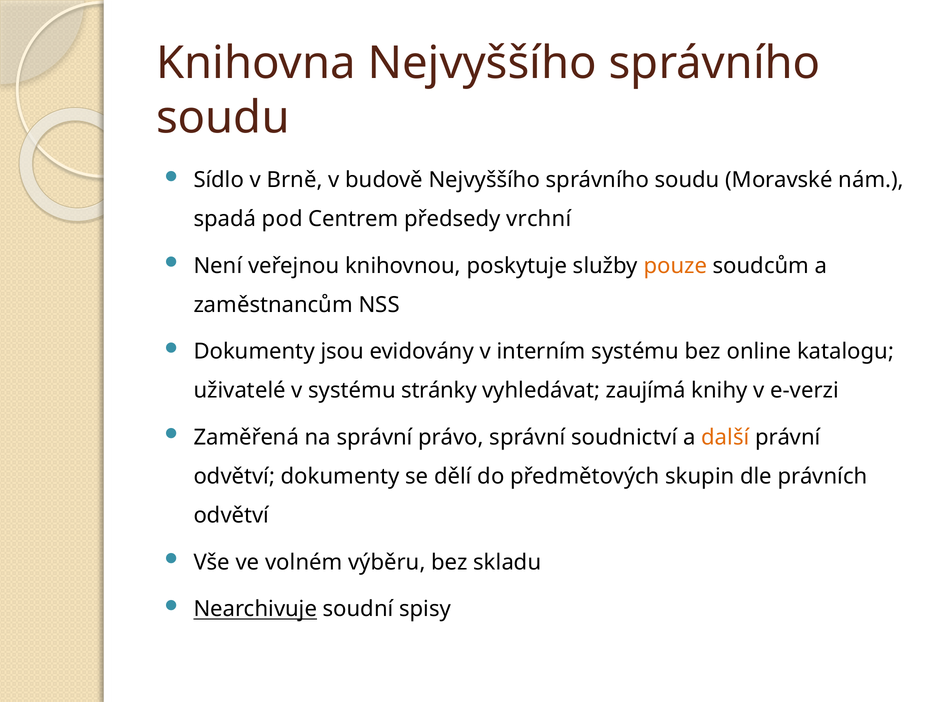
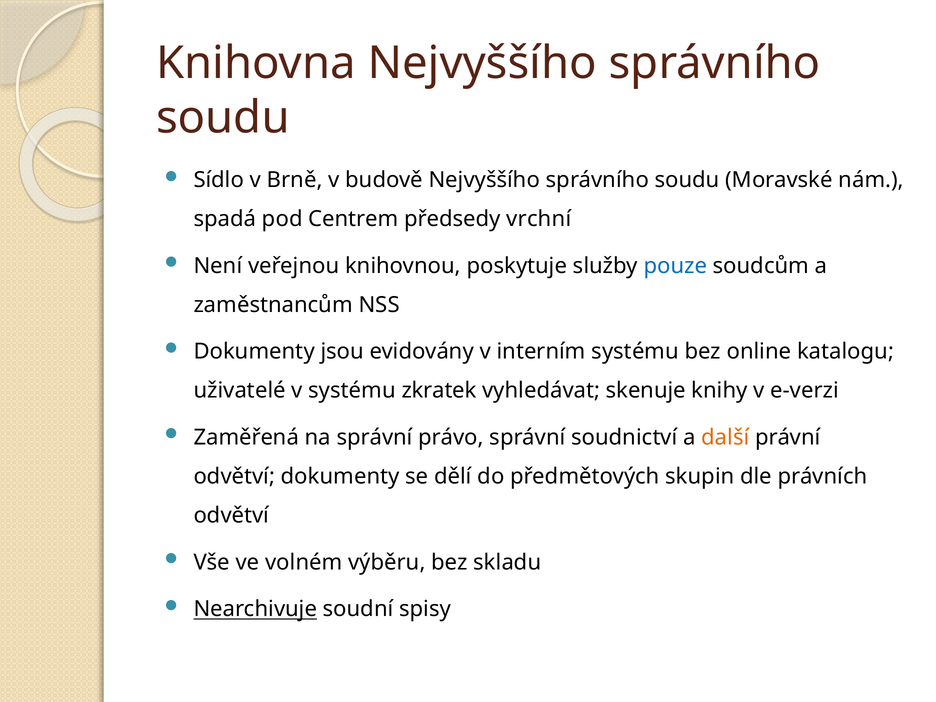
pouze colour: orange -> blue
stránky: stránky -> zkratek
zaujímá: zaujímá -> skenuje
